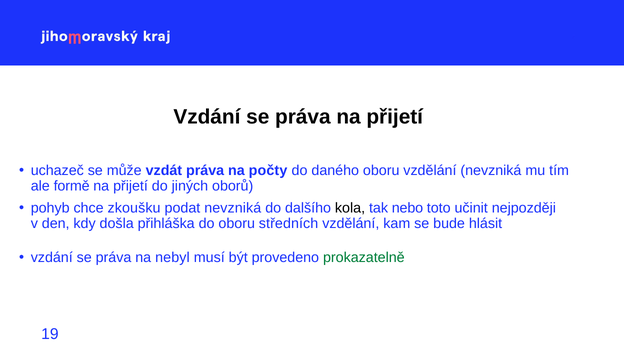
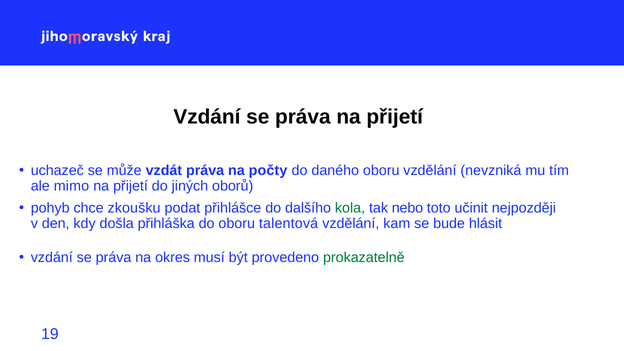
formě: formě -> mimo
podat nevzniká: nevzniká -> přihlášce
kola colour: black -> green
středních: středních -> talentová
nebyl: nebyl -> okres
